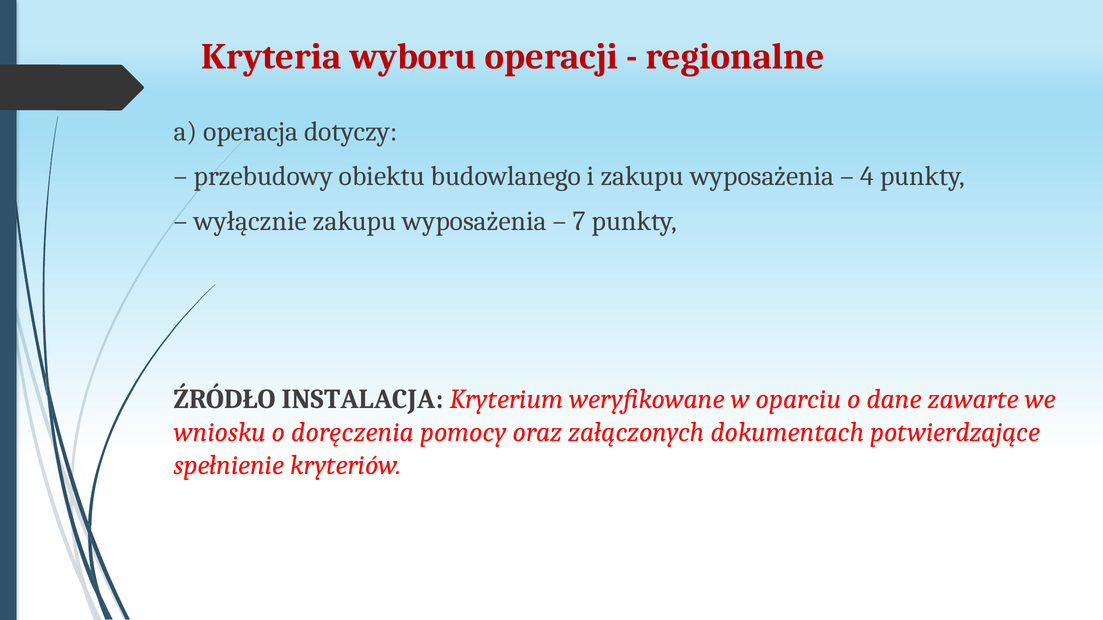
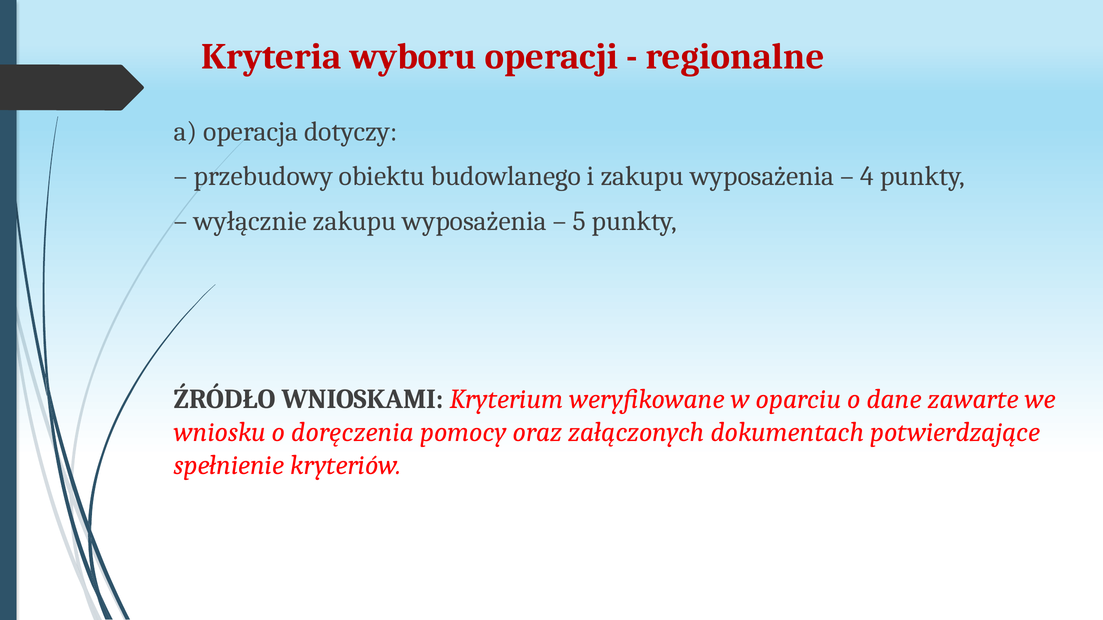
7: 7 -> 5
INSTALACJA: INSTALACJA -> WNIOSKAMI
